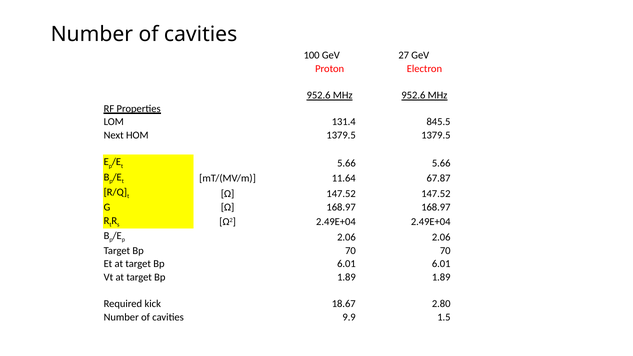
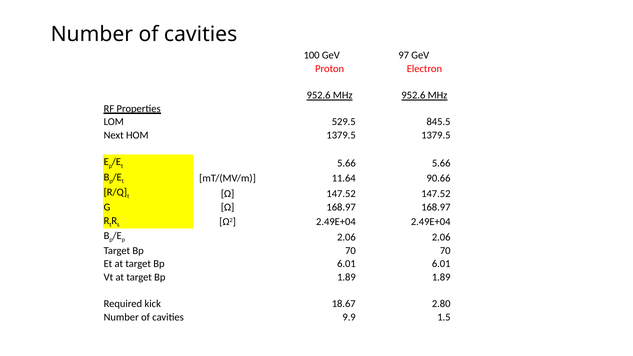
27: 27 -> 97
131.4: 131.4 -> 529.5
67.87: 67.87 -> 90.66
